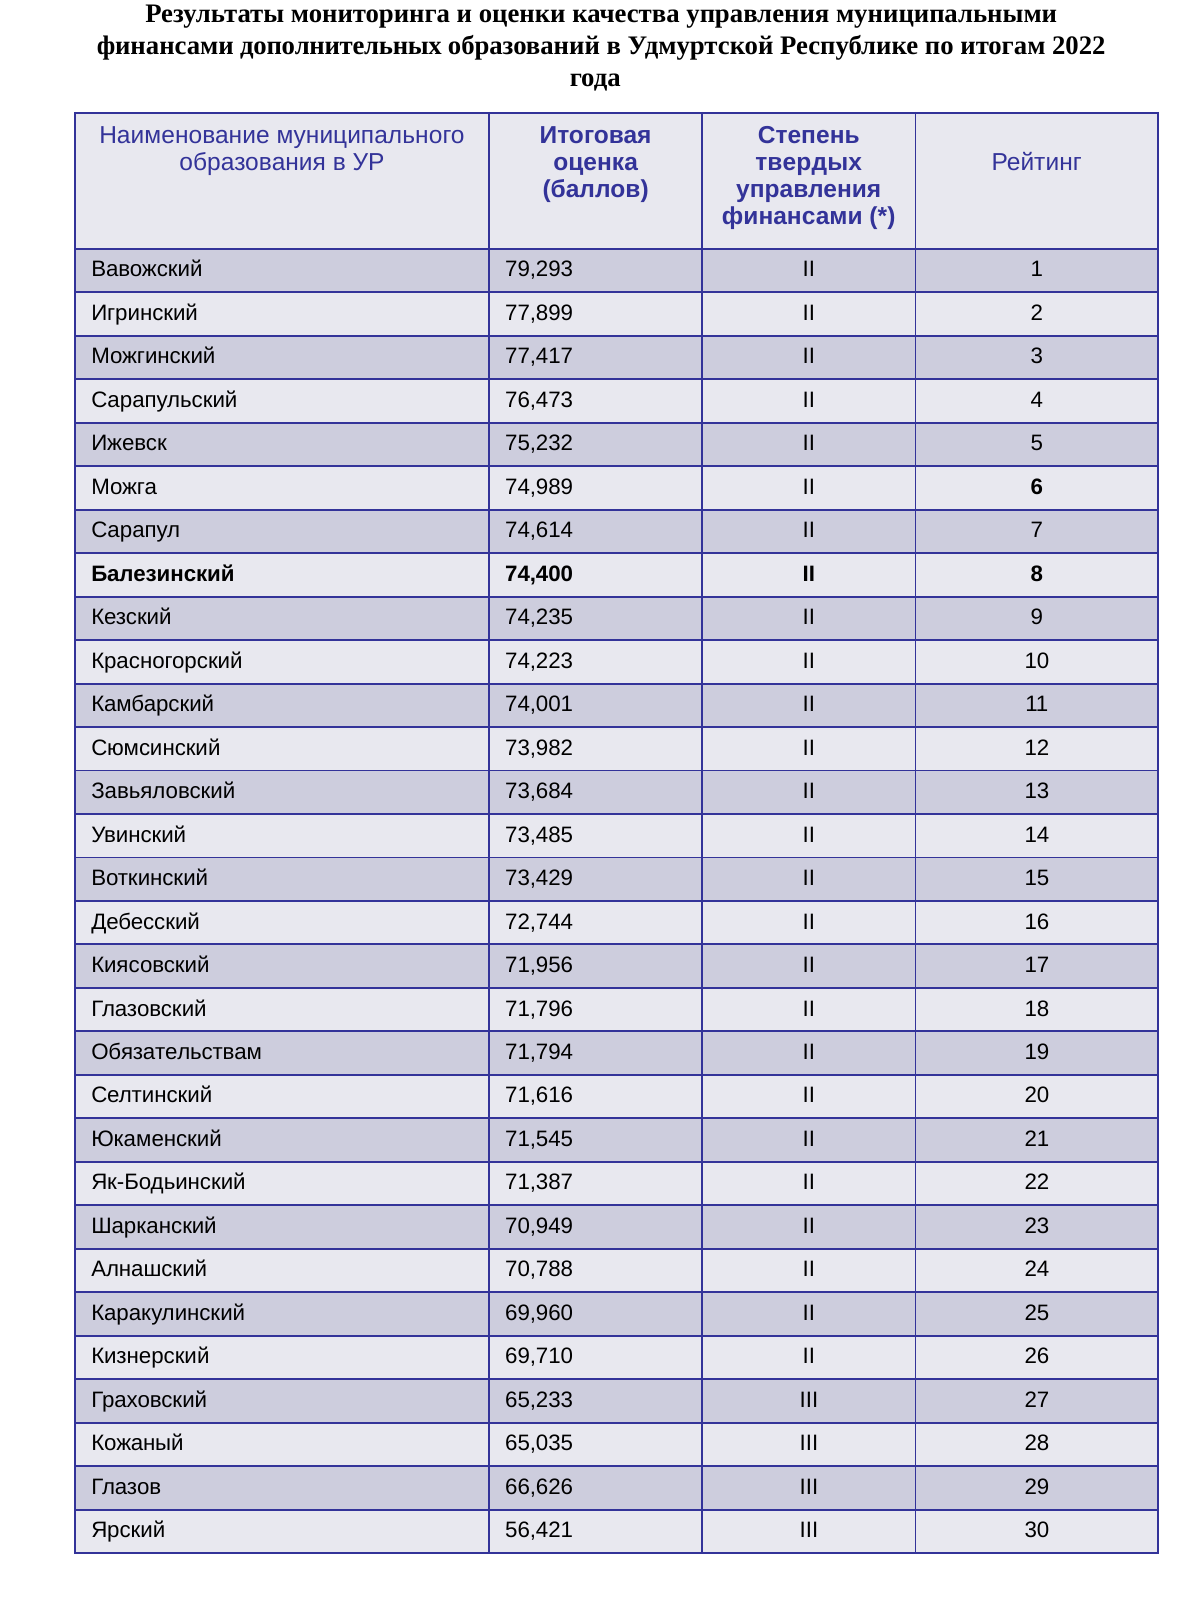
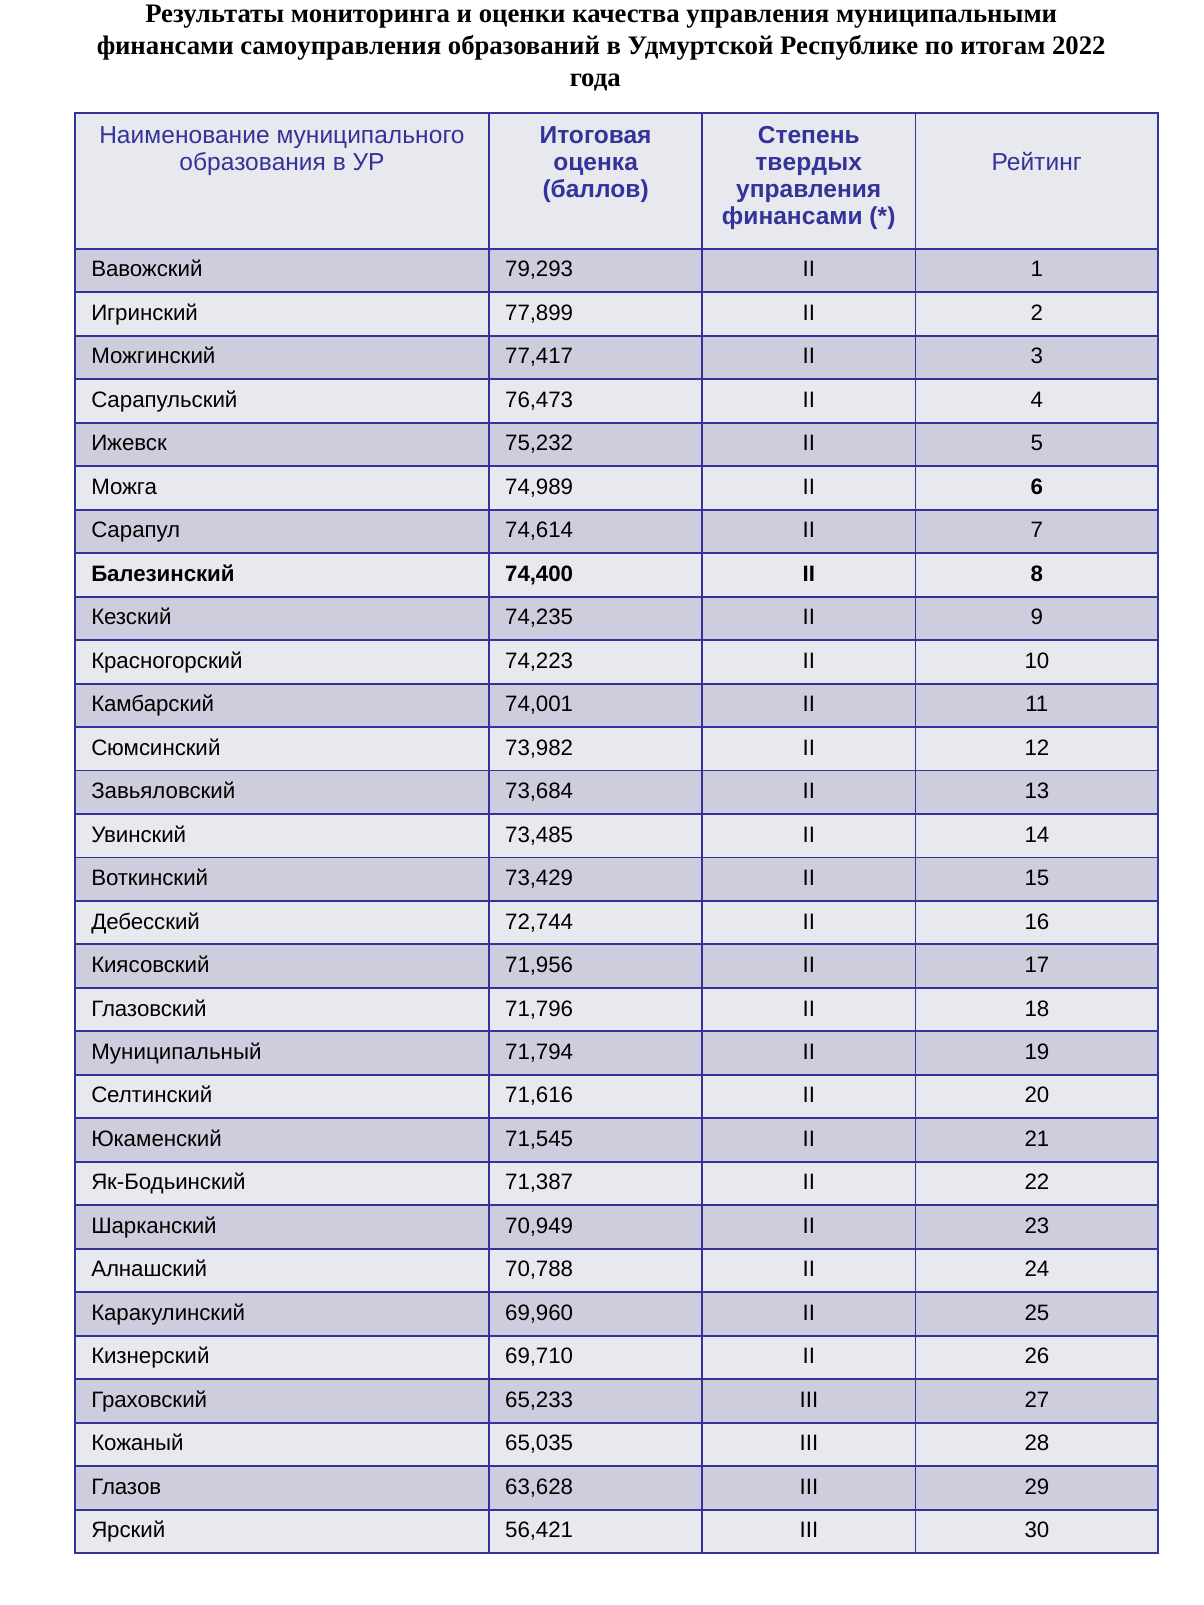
дополнительных: дополнительных -> самоуправления
Обязательствам: Обязательствам -> Муниципальный
66,626: 66,626 -> 63,628
